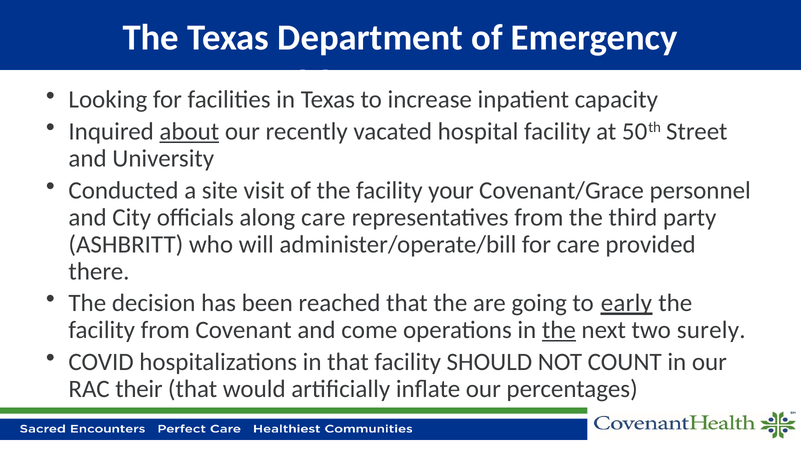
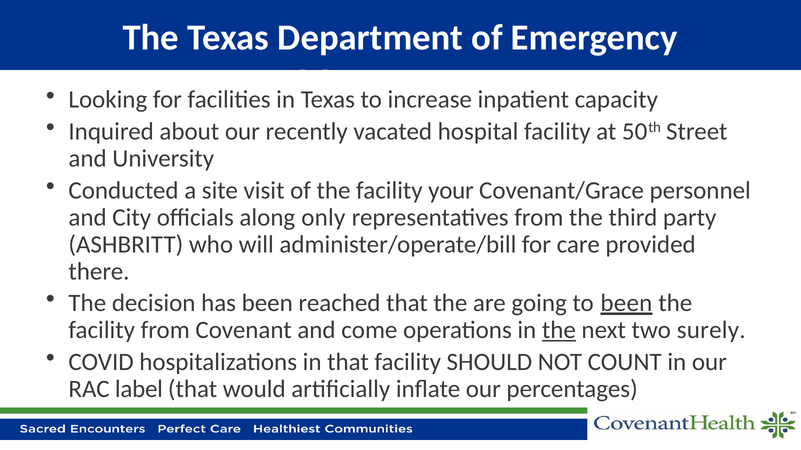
about underline: present -> none
along care: care -> only
to early: early -> been
their: their -> label
